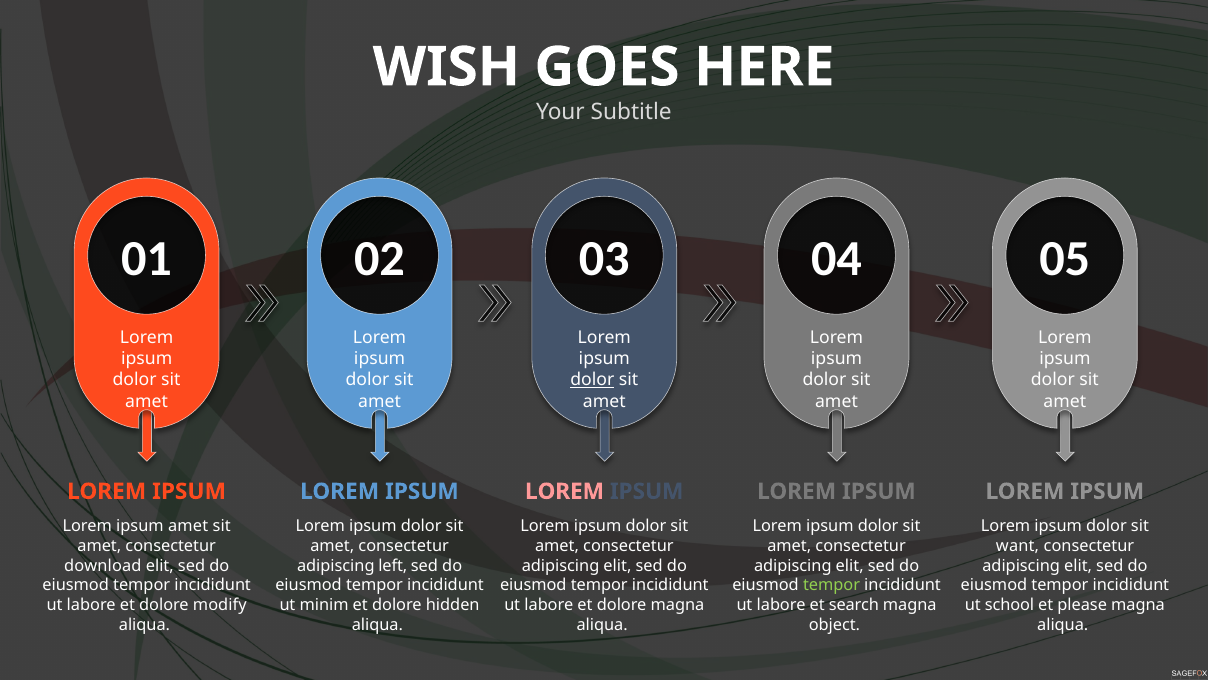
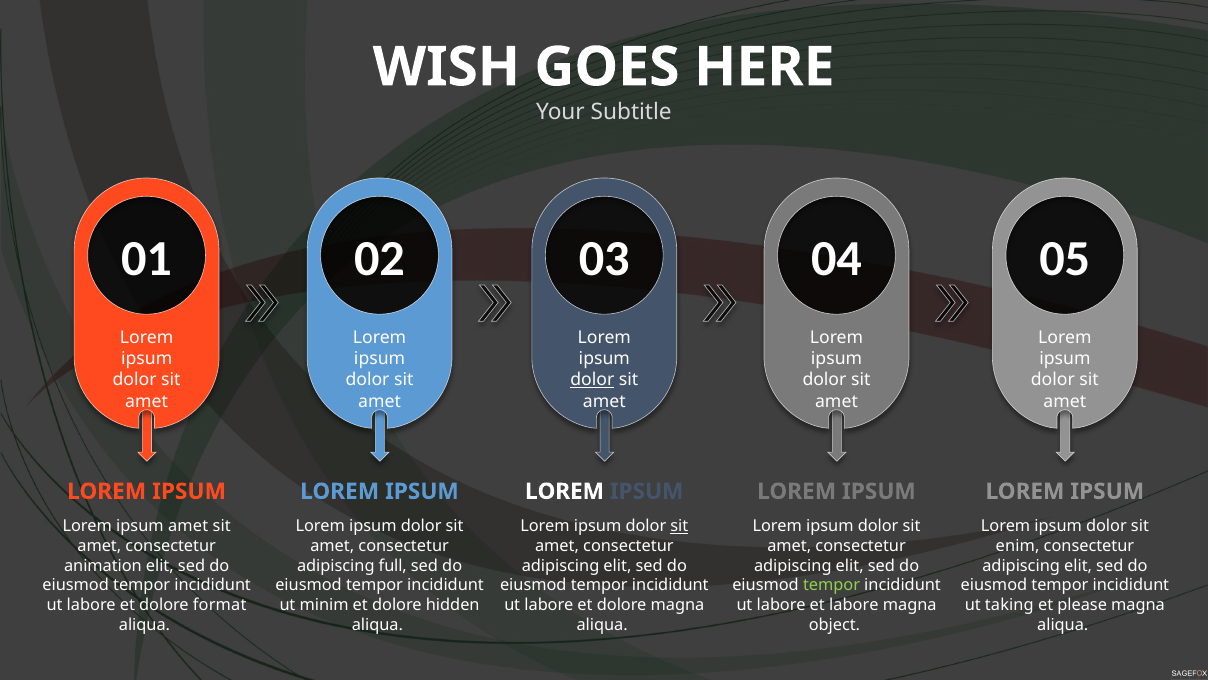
LOREM at (564, 491) colour: pink -> white
sit at (679, 526) underline: none -> present
want: want -> enim
download: download -> animation
left: left -> full
modify: modify -> format
et search: search -> labore
school: school -> taking
